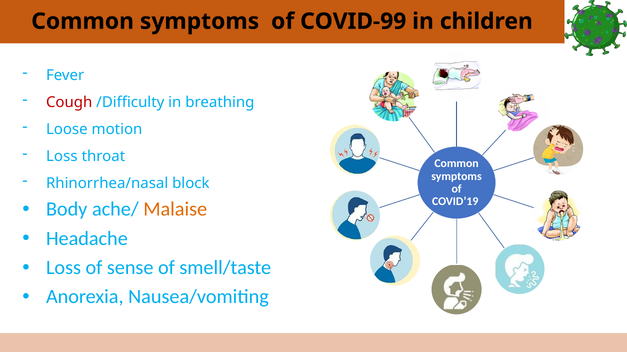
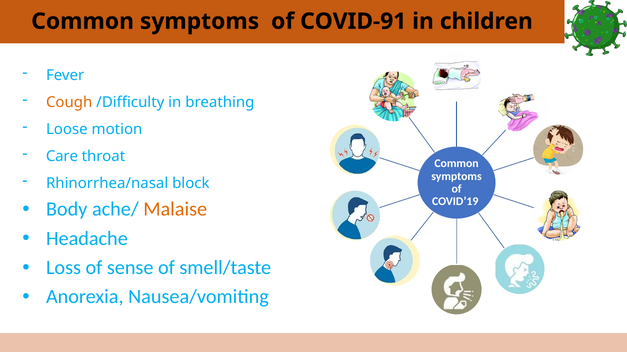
COVID-99: COVID-99 -> COVID-91
Cough colour: red -> orange
Loss at (62, 157): Loss -> Care
